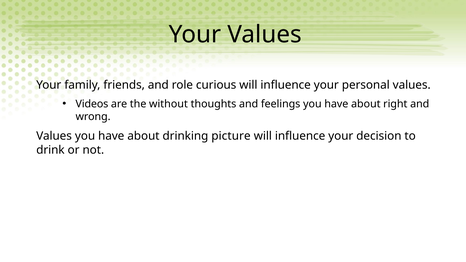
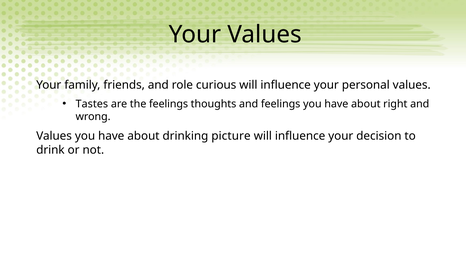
Videos: Videos -> Tastes
the without: without -> feelings
